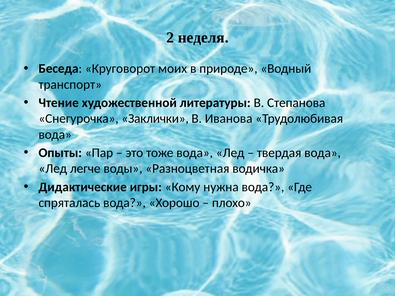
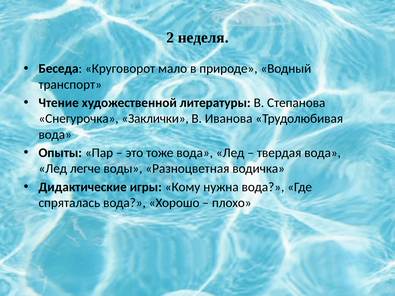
моих: моих -> мало
